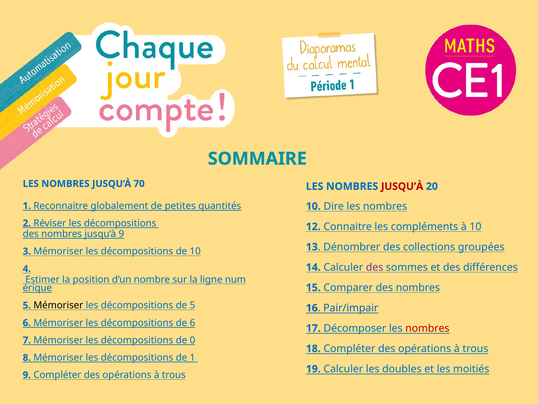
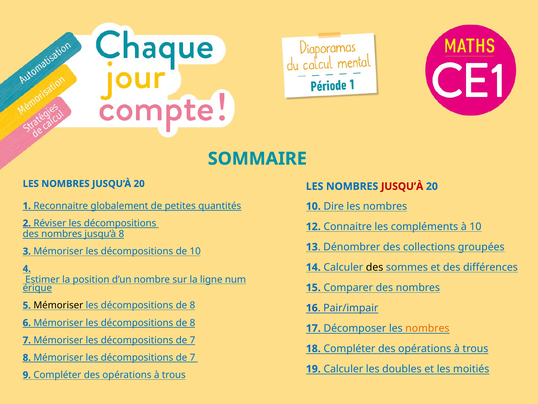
70 at (139, 184): 70 -> 20
jusqu’à 9: 9 -> 8
des at (375, 267) colour: purple -> black
5 at (192, 305): 5 -> 8
6 at (192, 322): 6 -> 8
nombres at (427, 328) colour: red -> orange
0 at (192, 340): 0 -> 7
1 at (192, 357): 1 -> 7
